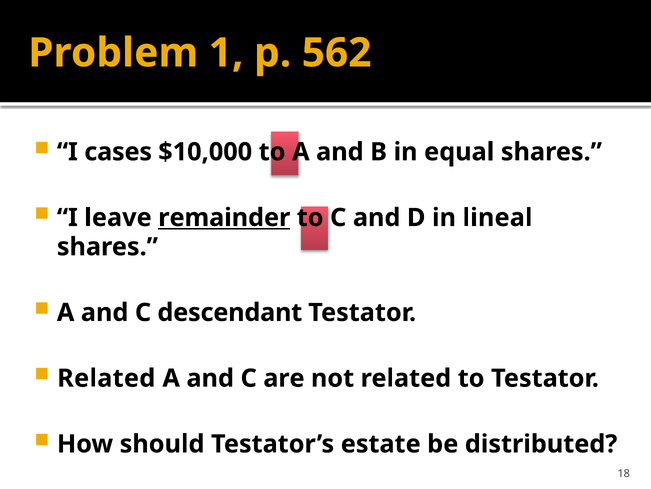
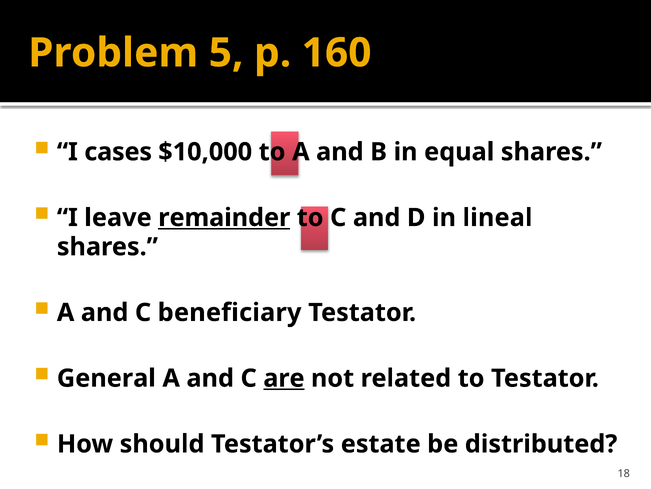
1: 1 -> 5
562: 562 -> 160
descendant: descendant -> beneficiary
Related at (106, 378): Related -> General
are underline: none -> present
